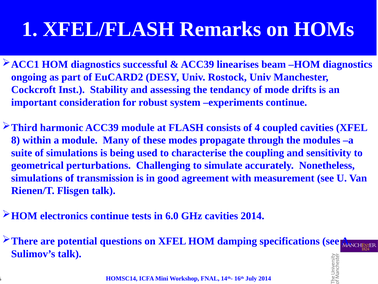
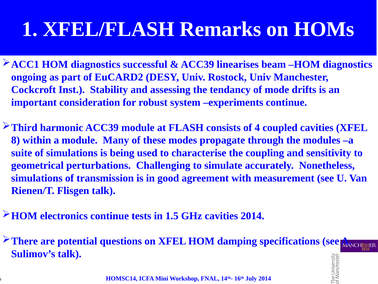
6.0: 6.0 -> 1.5
